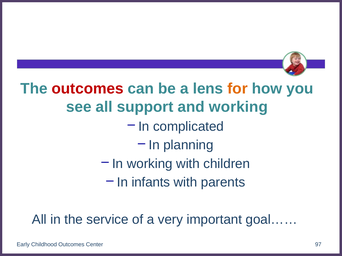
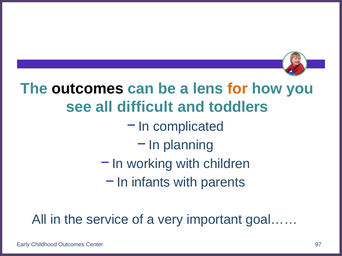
outcomes at (88, 89) colour: red -> black
support: support -> difficult
and working: working -> toddlers
